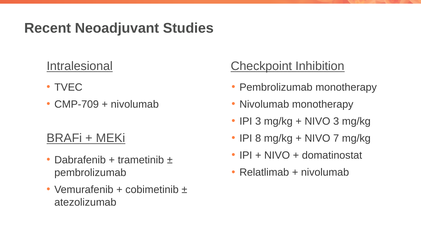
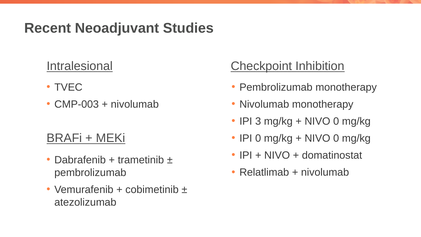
CMP-709: CMP-709 -> CMP-003
3 at (336, 121): 3 -> 0
IPI 8: 8 -> 0
7 at (336, 138): 7 -> 0
